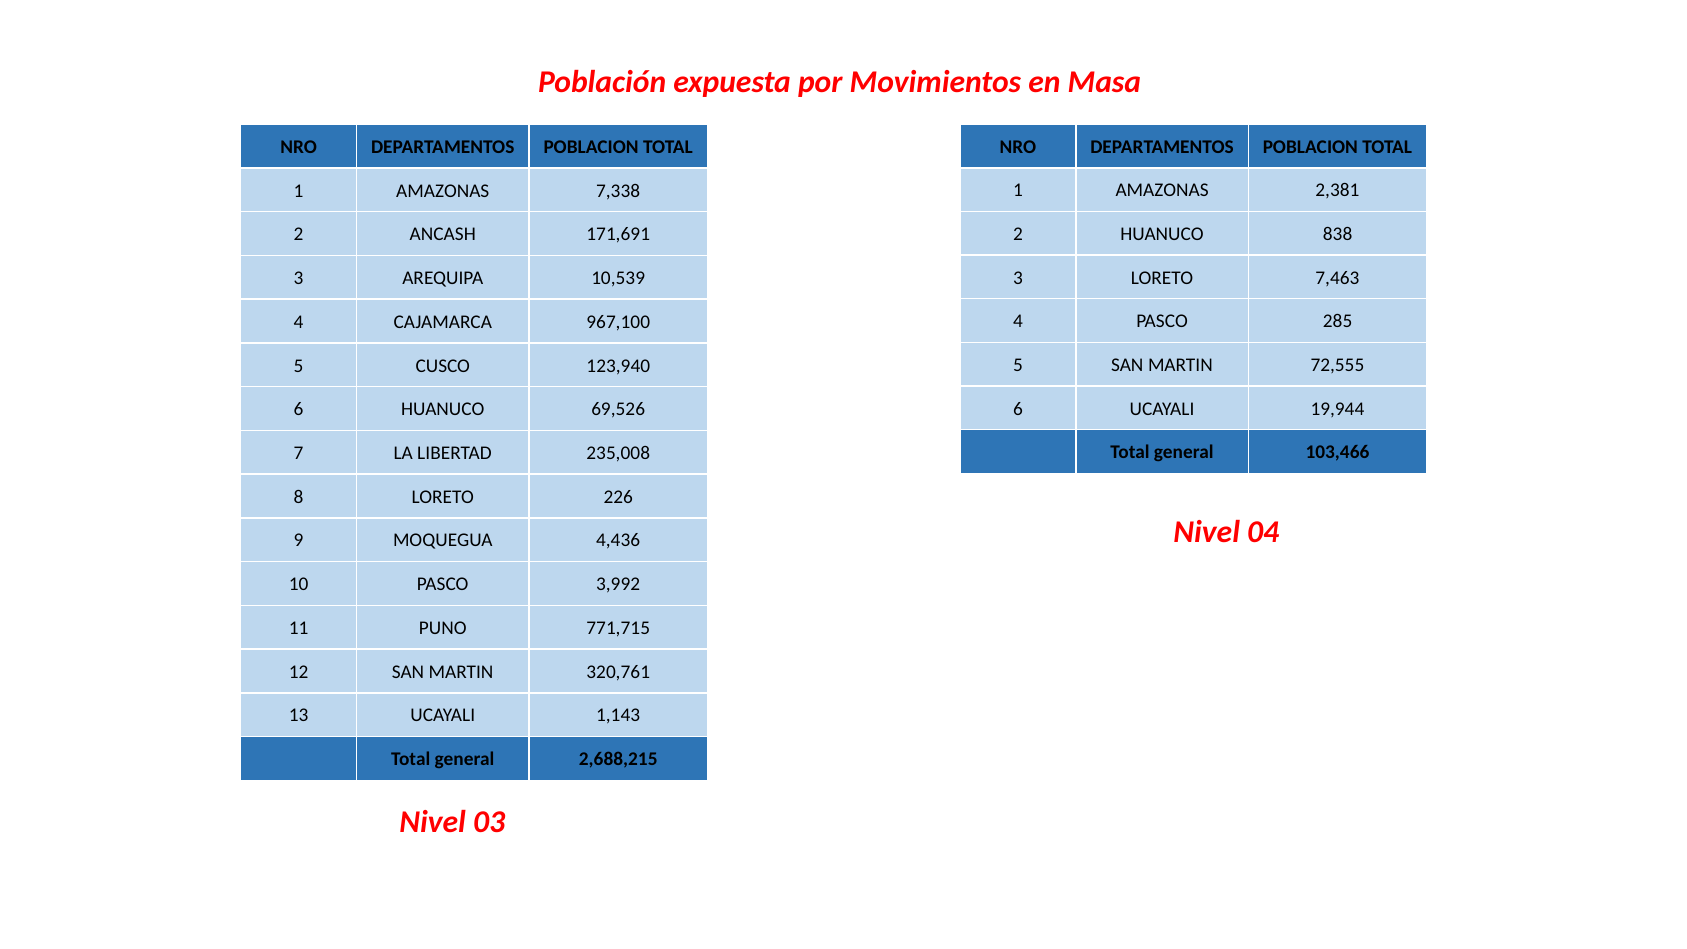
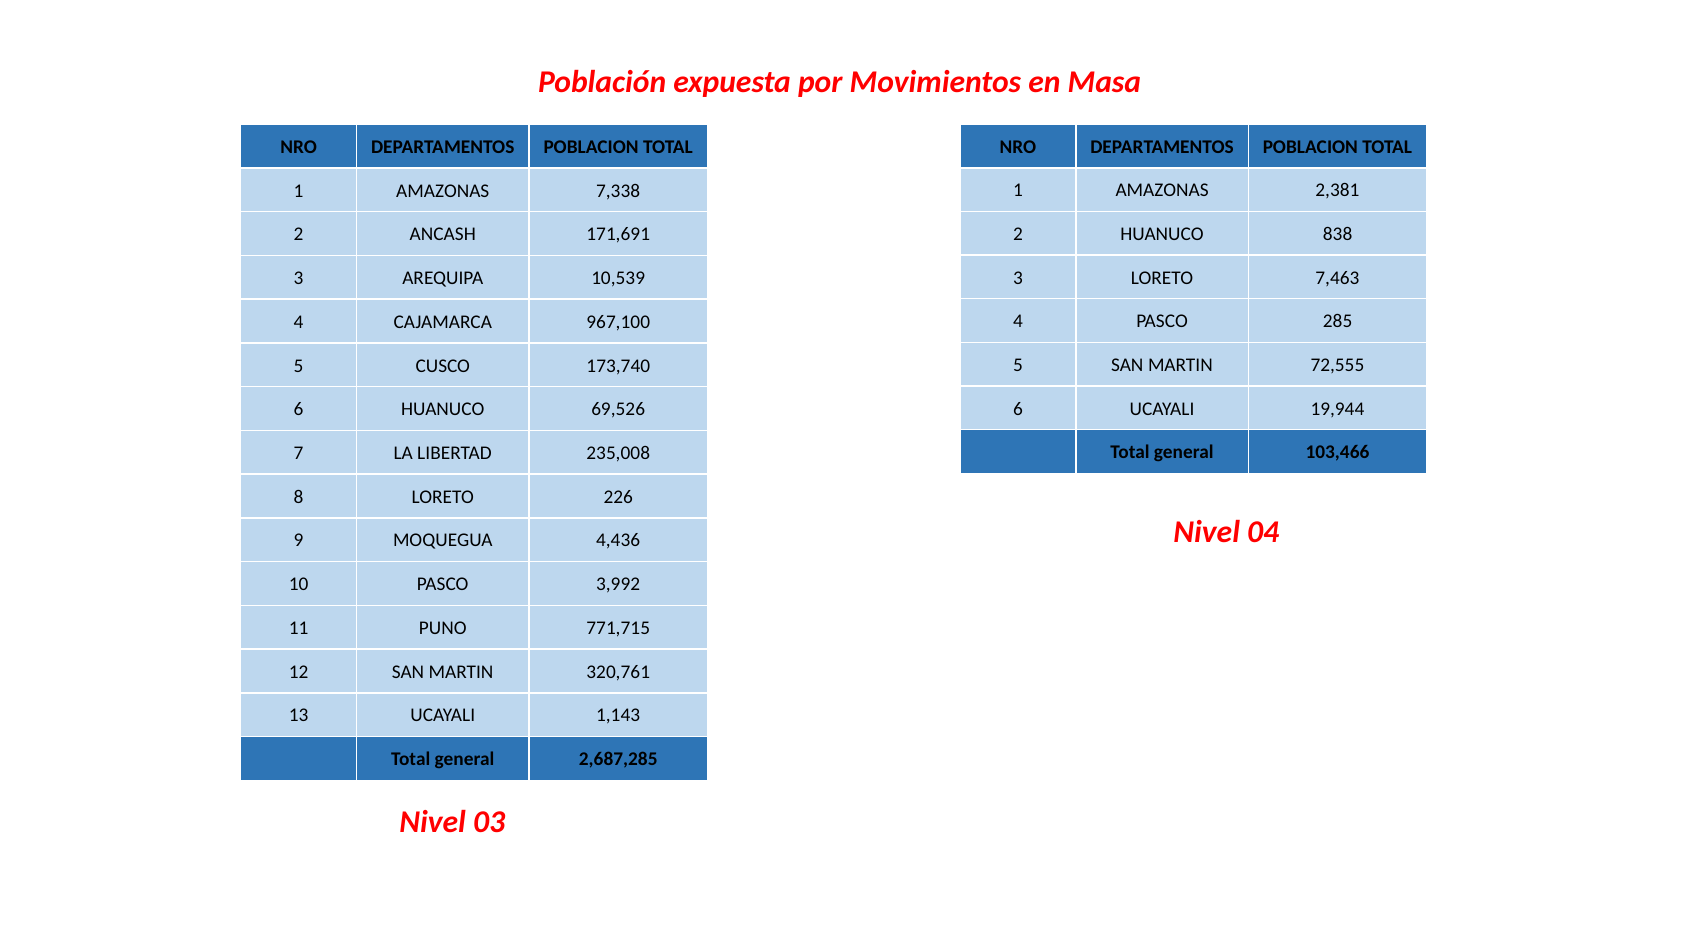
123,940: 123,940 -> 173,740
2,688,215: 2,688,215 -> 2,687,285
